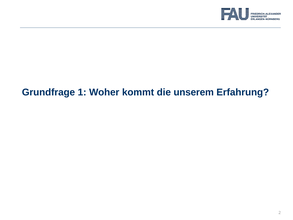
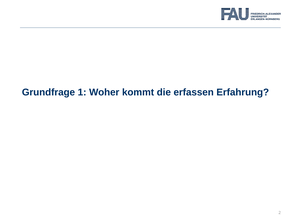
unserem: unserem -> erfassen
